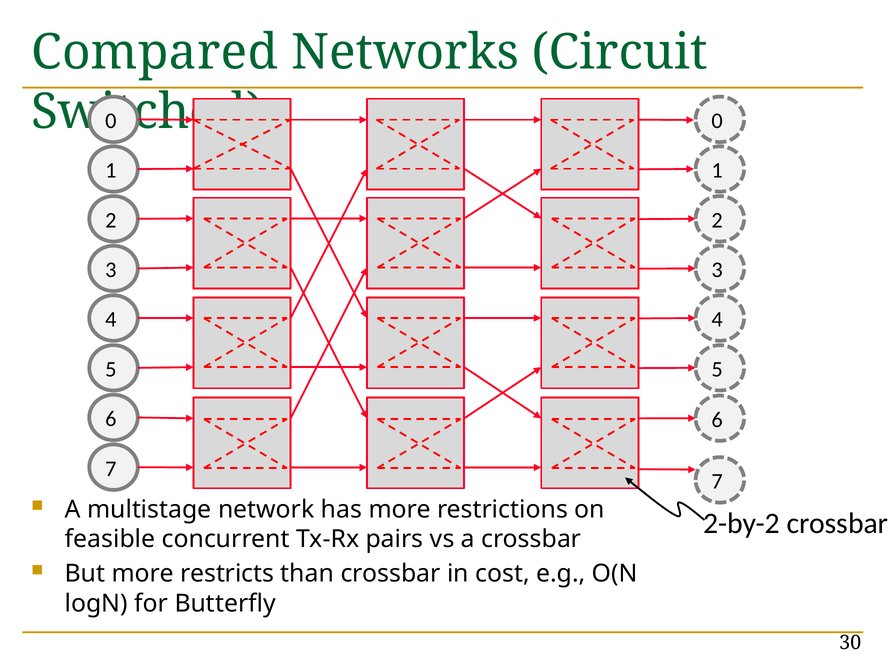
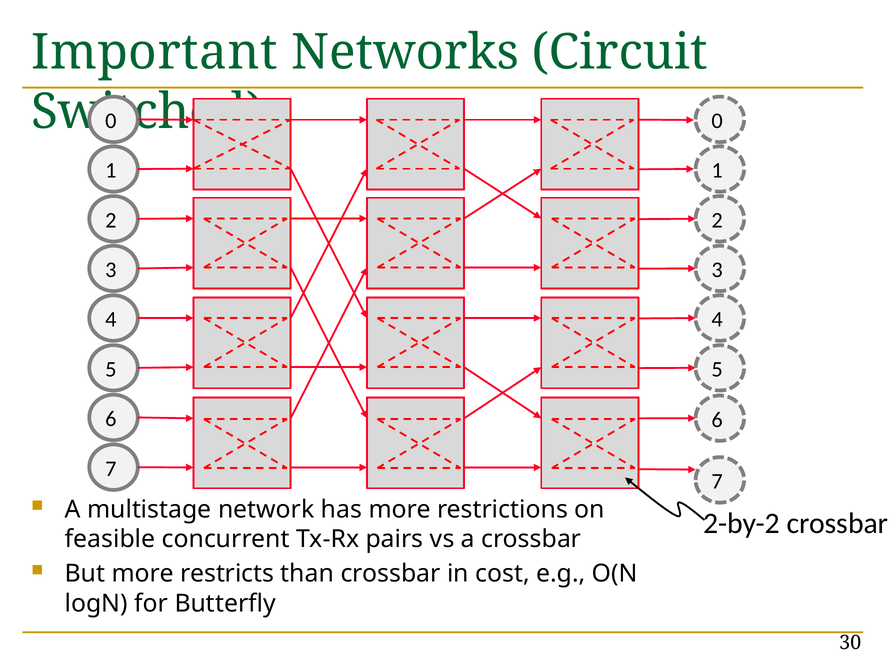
Compared: Compared -> Important
